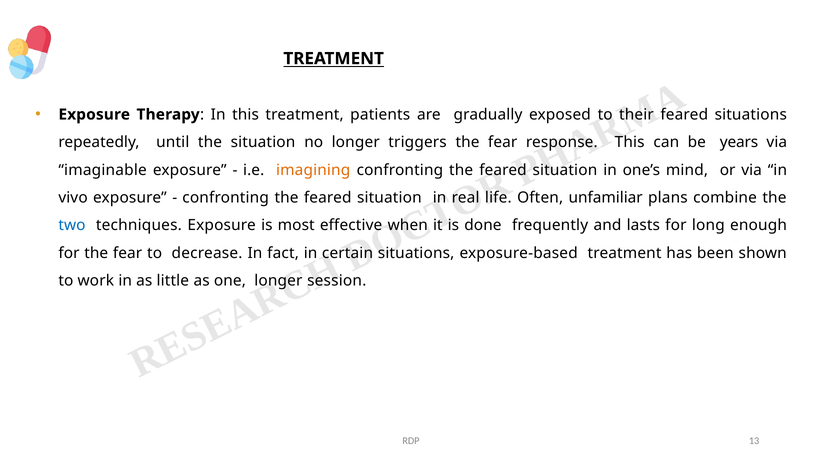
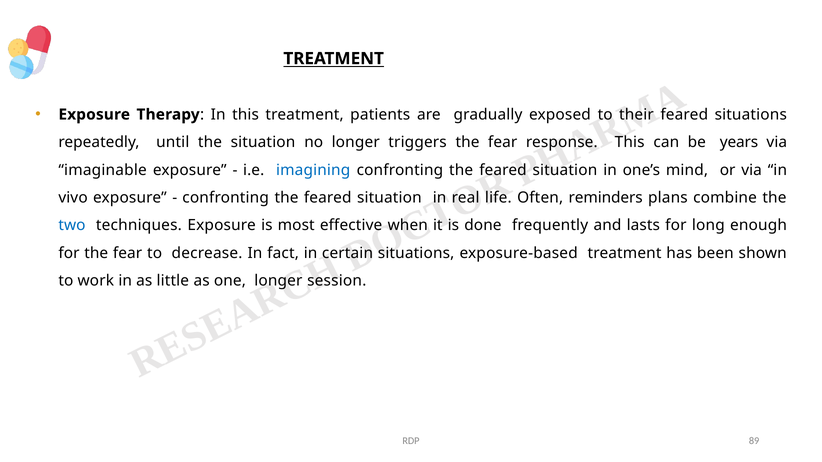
imagining colour: orange -> blue
unfamiliar: unfamiliar -> reminders
13: 13 -> 89
